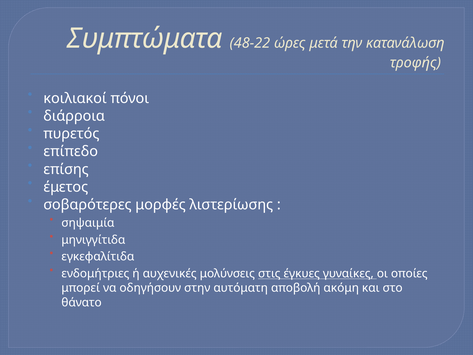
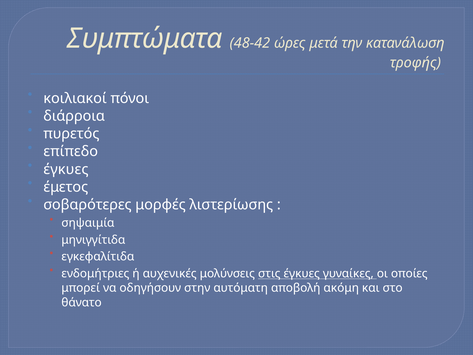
48-22: 48-22 -> 48-42
επίσης at (66, 169): επίσης -> έγκυες
